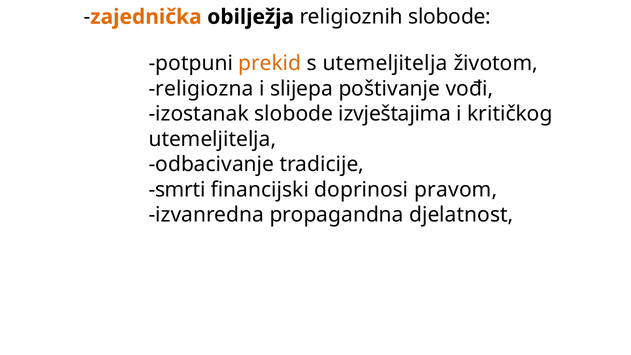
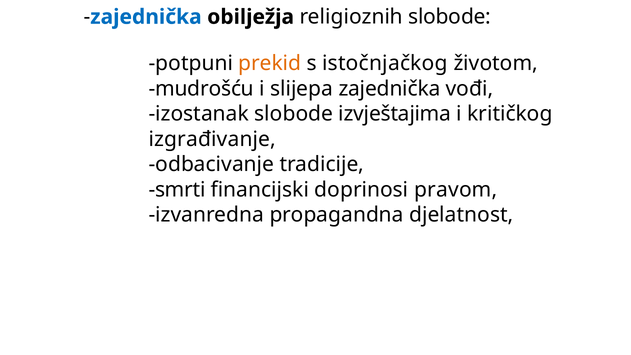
zajednička at (146, 17) colour: orange -> blue
s utemeljitelja: utemeljitelja -> istočnjačkog
religiozna: religiozna -> mudrošću
slijepa poštivanje: poštivanje -> zajednička
utemeljitelja at (212, 139): utemeljitelja -> izgrađivanje
